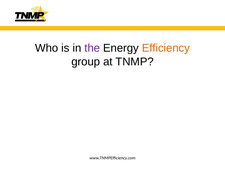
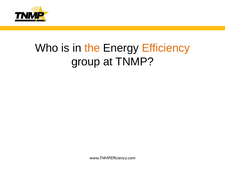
the colour: purple -> orange
